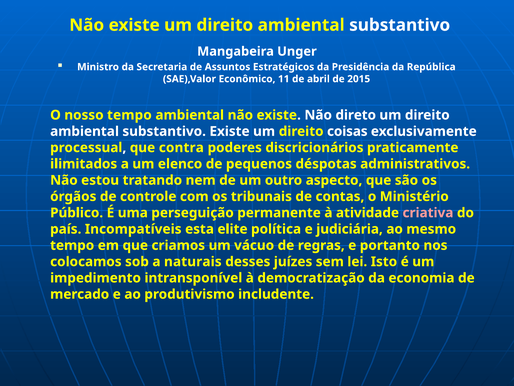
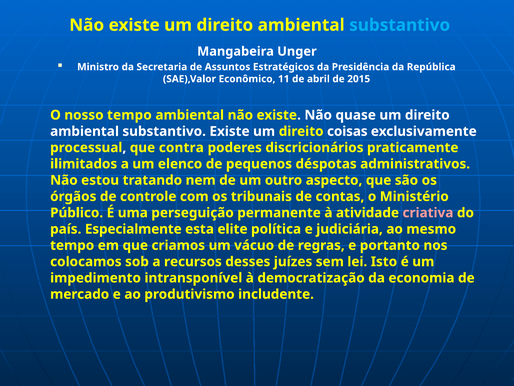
substantivo at (400, 25) colour: white -> light blue
direto: direto -> quase
Incompatíveis: Incompatíveis -> Especialmente
naturais: naturais -> recursos
